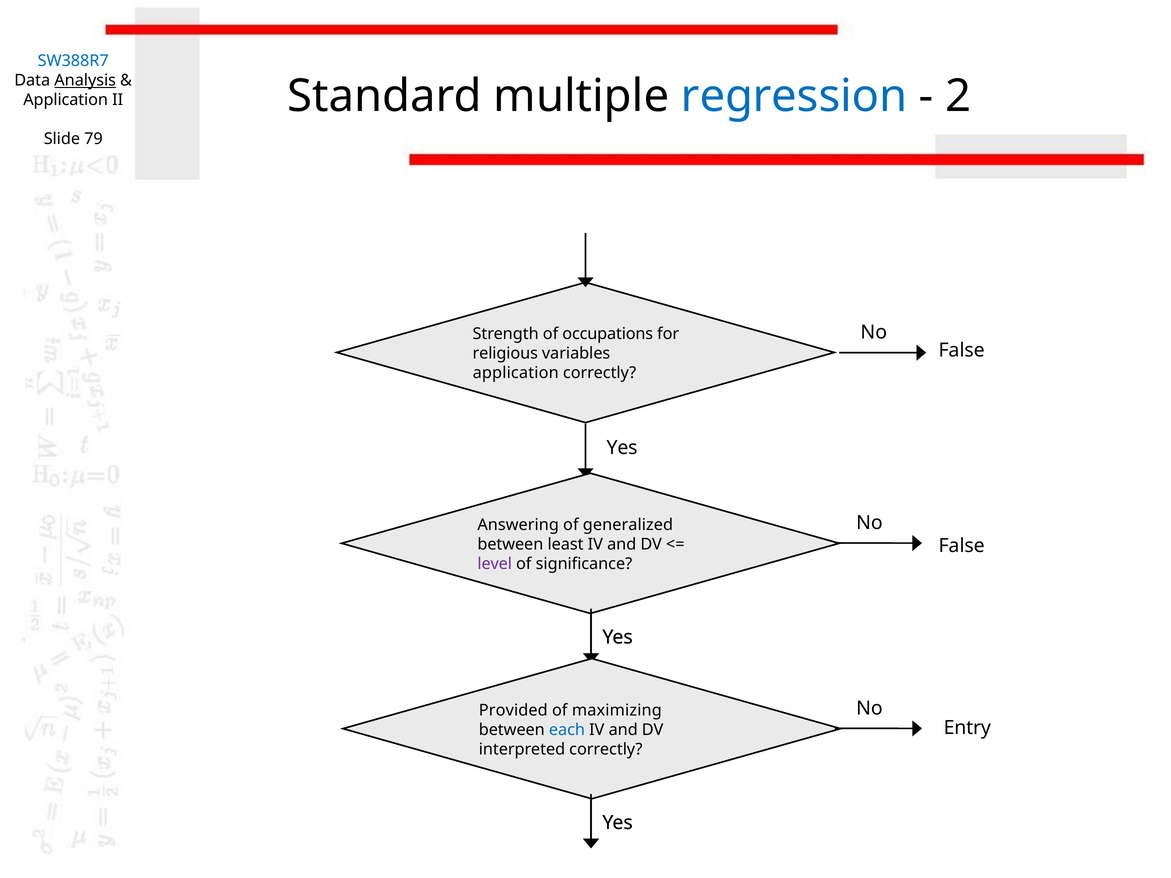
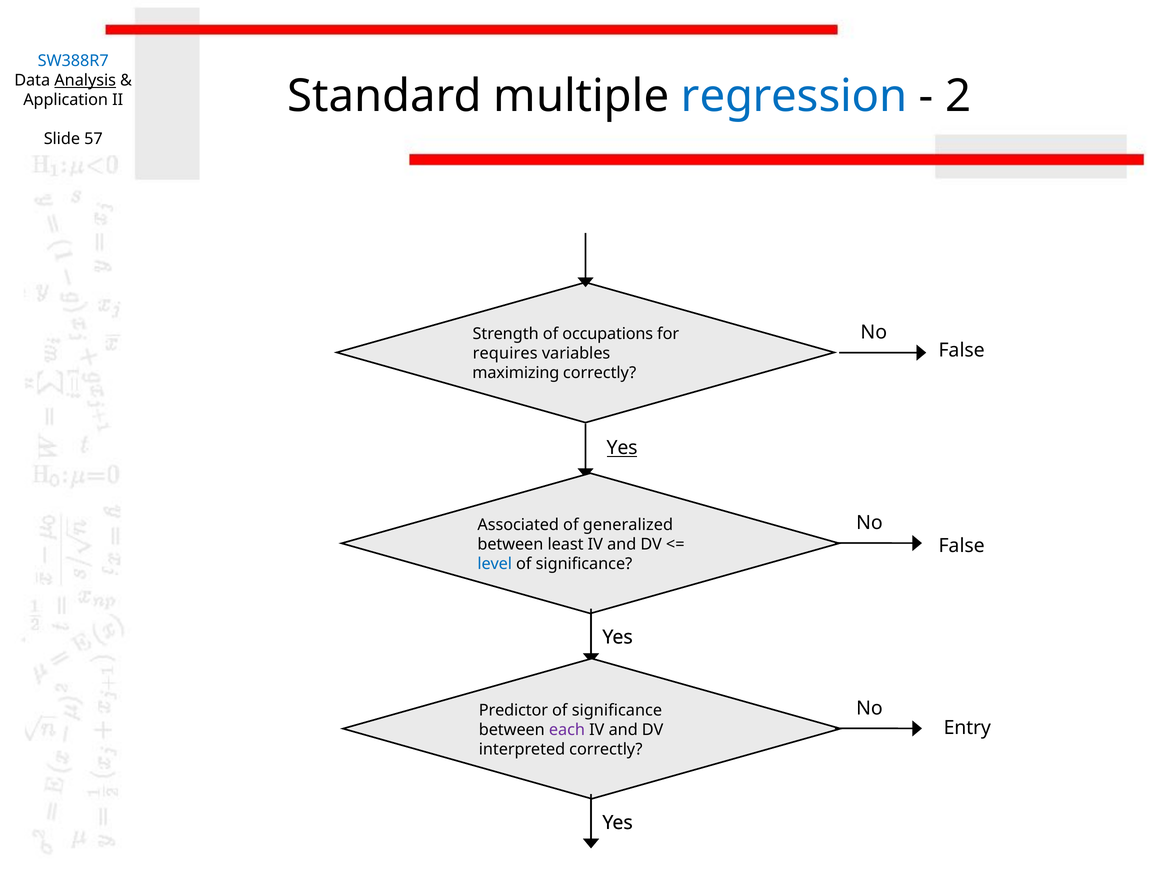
79: 79 -> 57
religious: religious -> requires
application at (516, 373): application -> maximizing
Yes at (622, 448) underline: none -> present
Answering: Answering -> Associated
level colour: purple -> blue
Provided: Provided -> Predictor
maximizing at (617, 710): maximizing -> significance
each colour: blue -> purple
